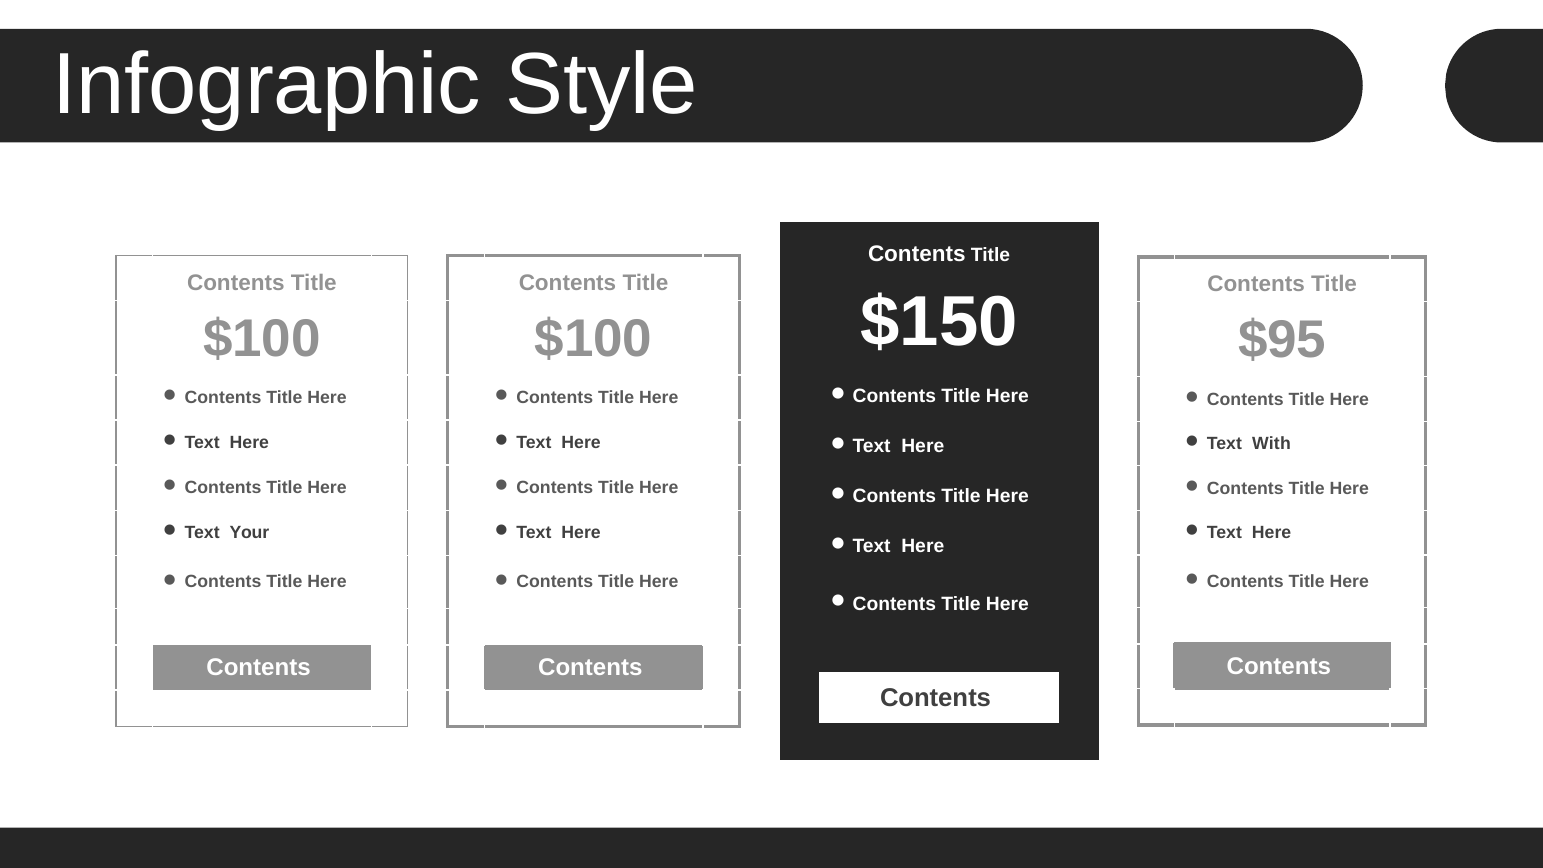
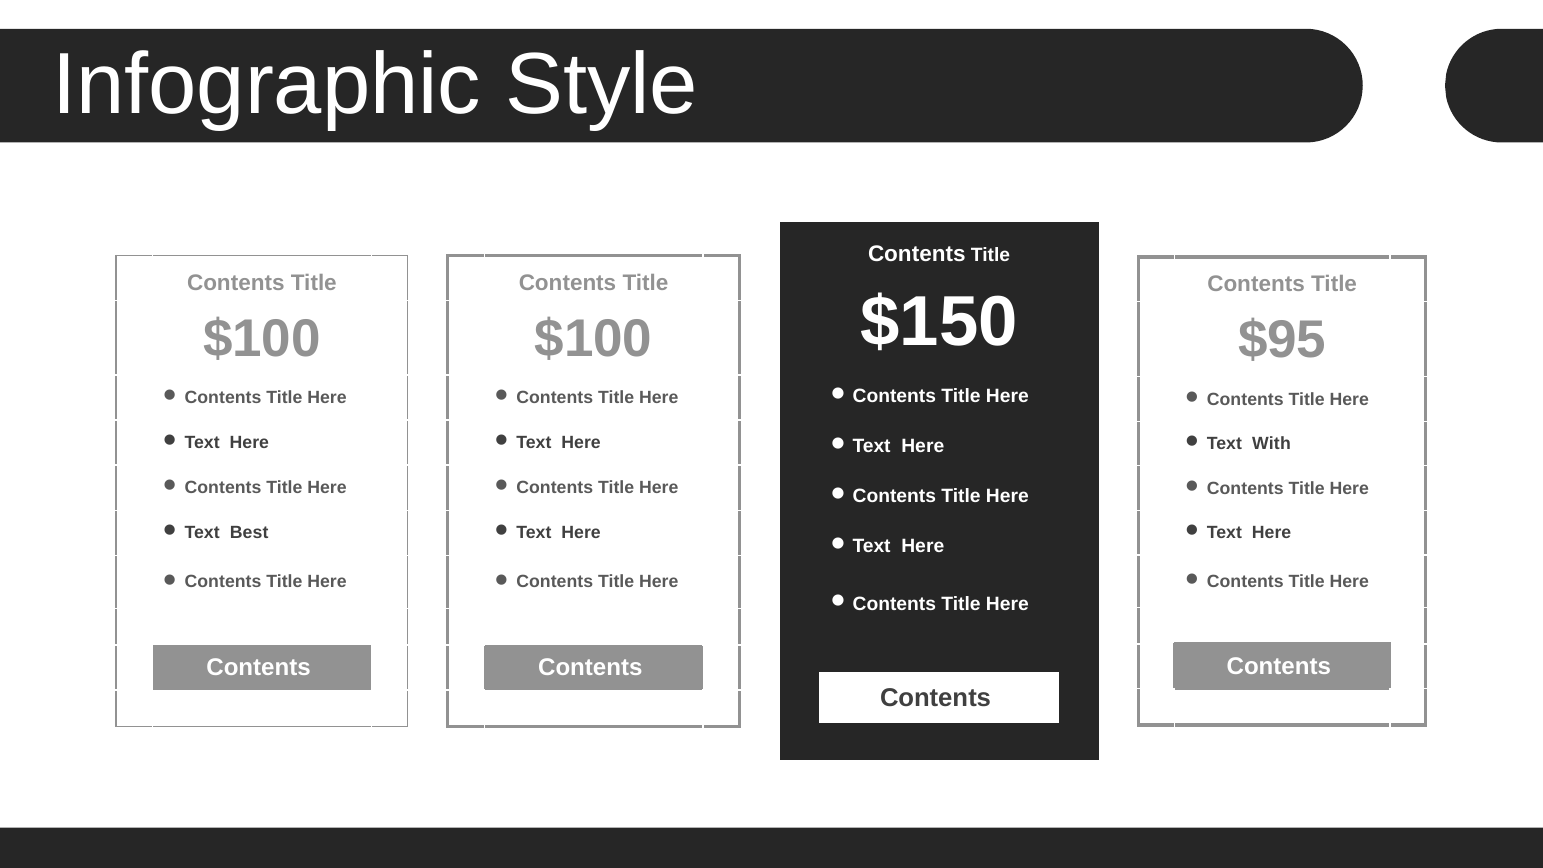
Your: Your -> Best
